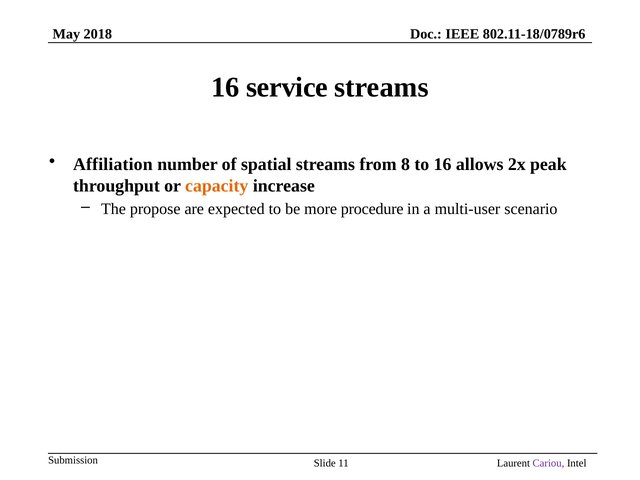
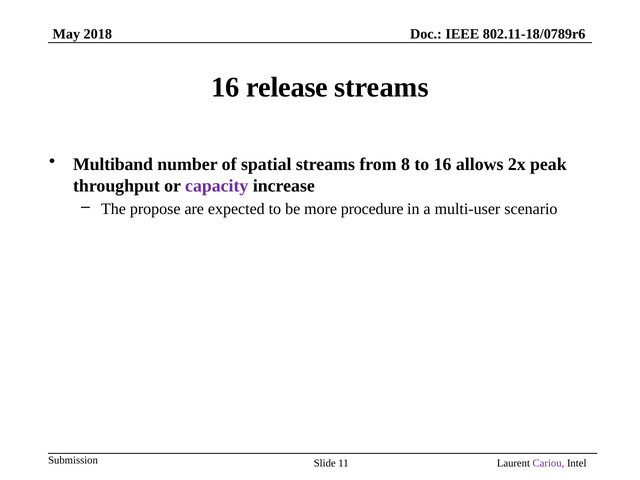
service: service -> release
Affiliation: Affiliation -> Multiband
capacity colour: orange -> purple
